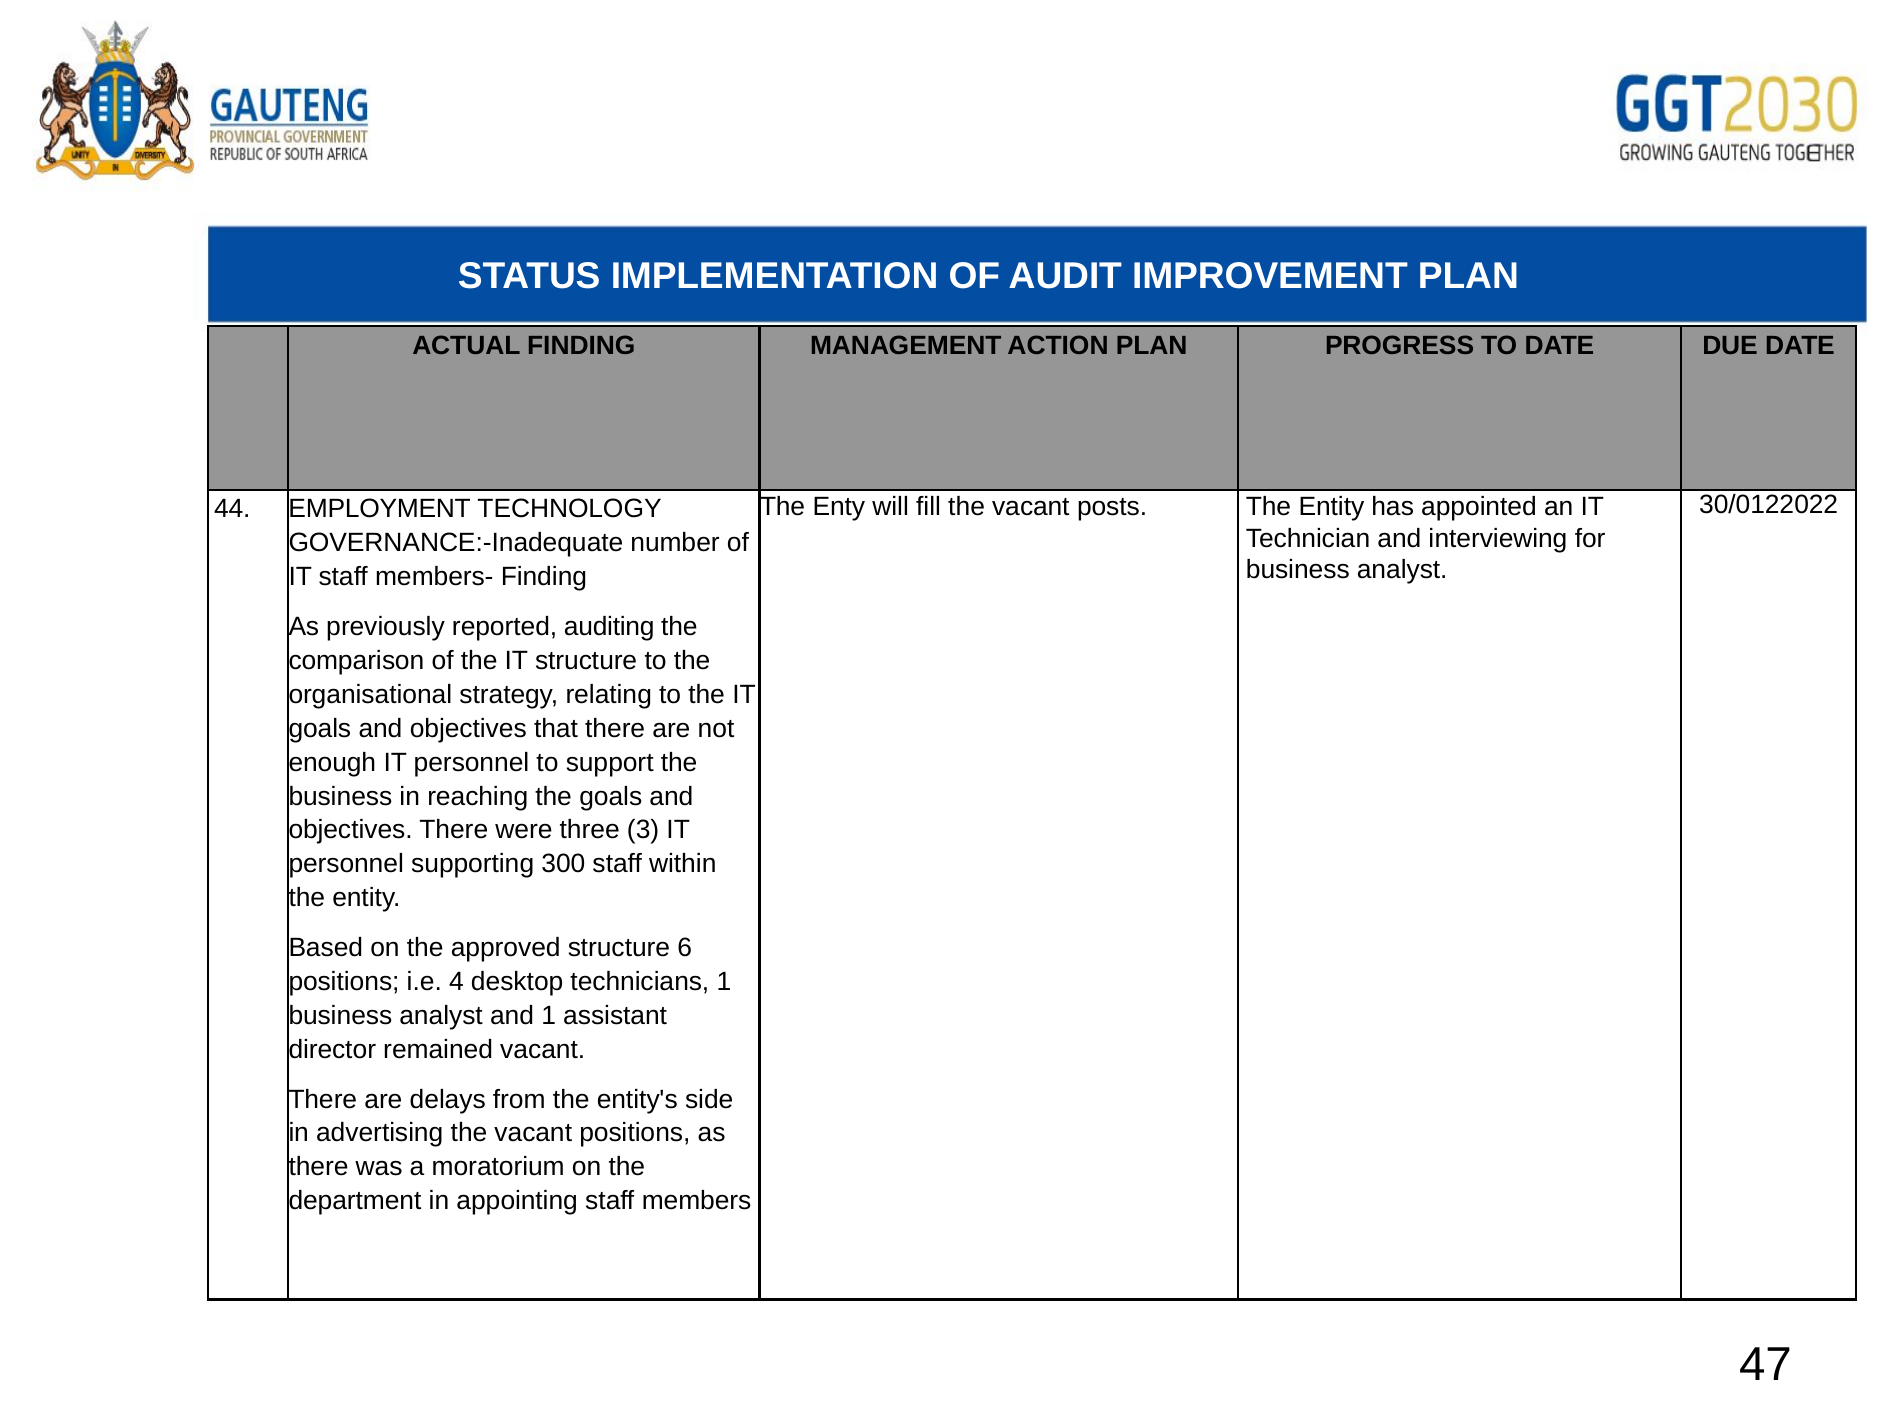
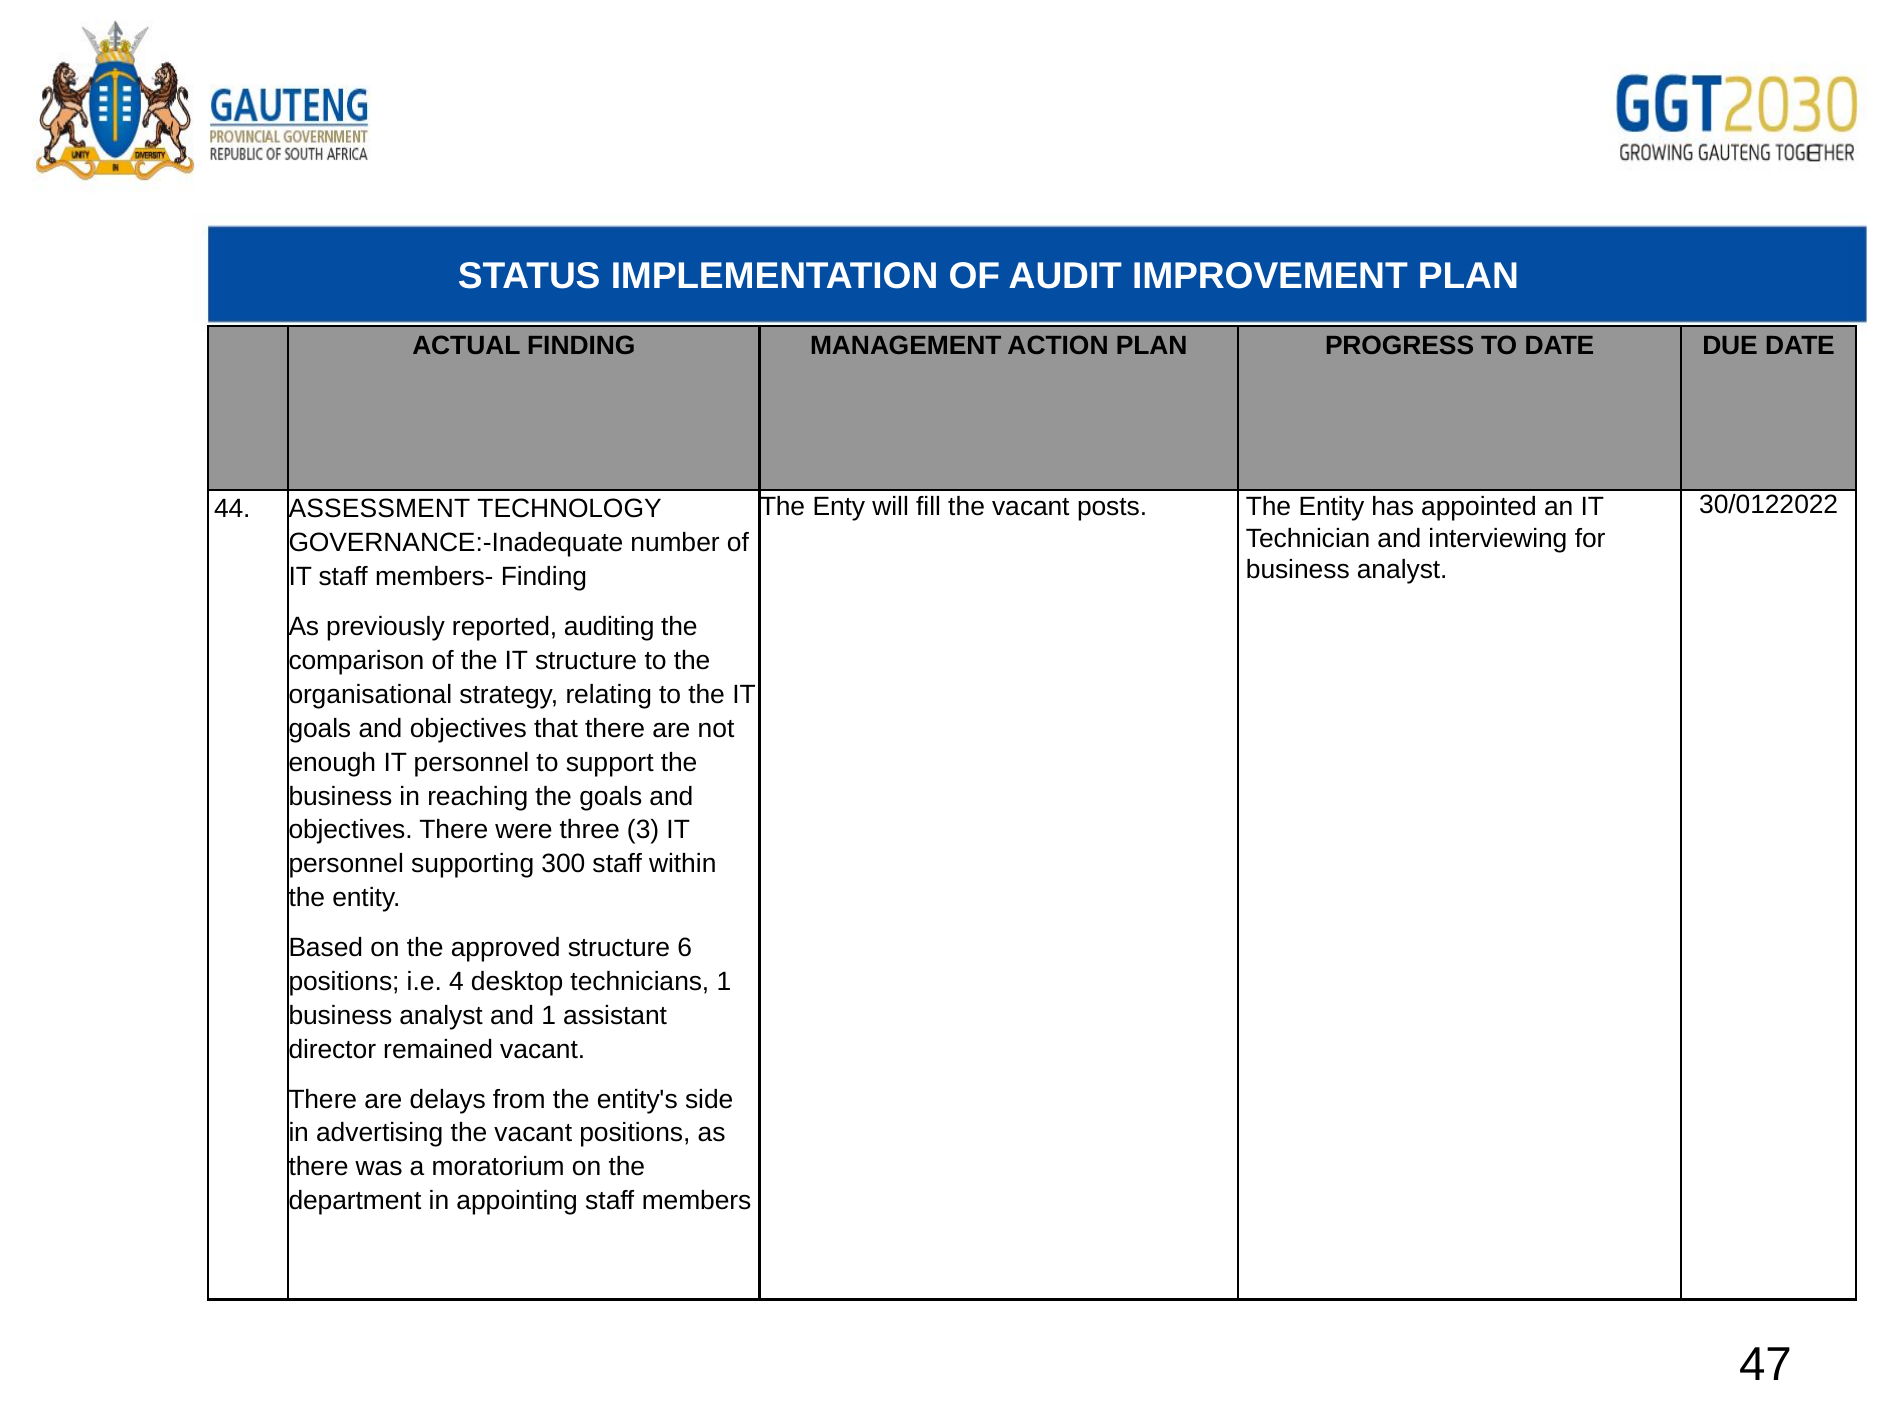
EMPLOYMENT: EMPLOYMENT -> ASSESSMENT
